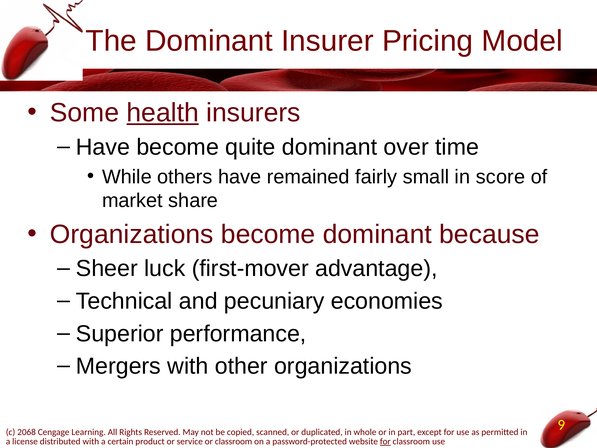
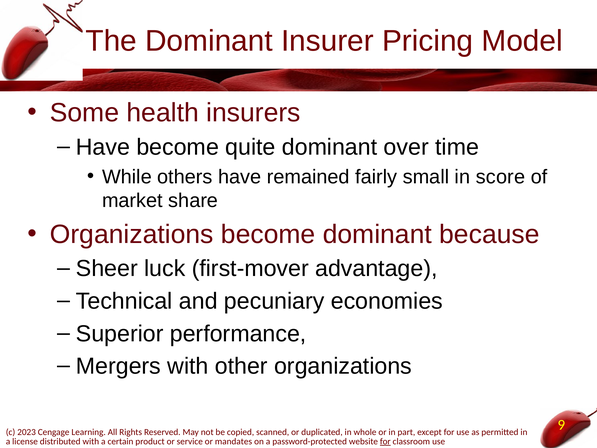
health underline: present -> none
2068: 2068 -> 2023
or classroom: classroom -> mandates
